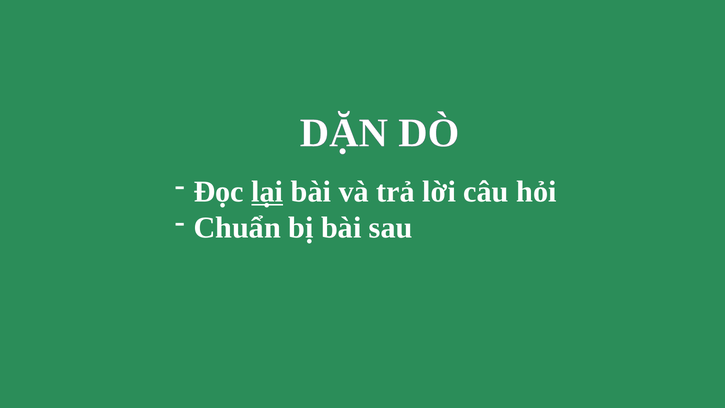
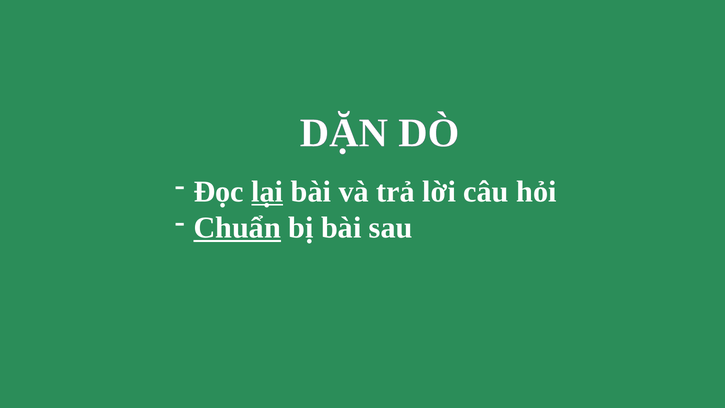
Chuẩn underline: none -> present
